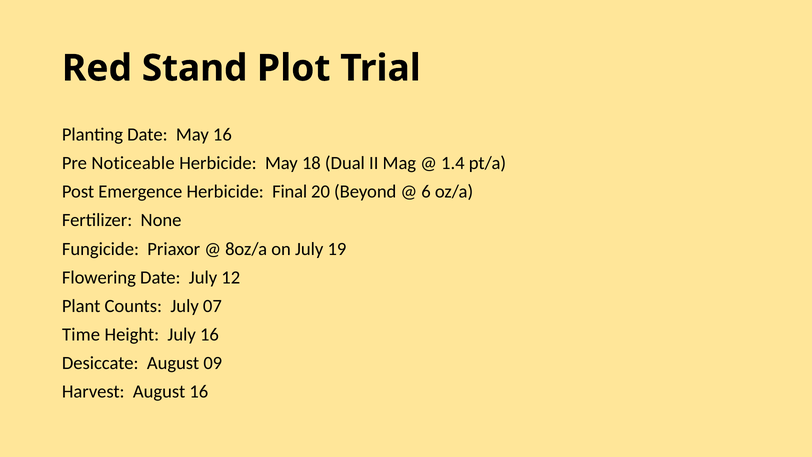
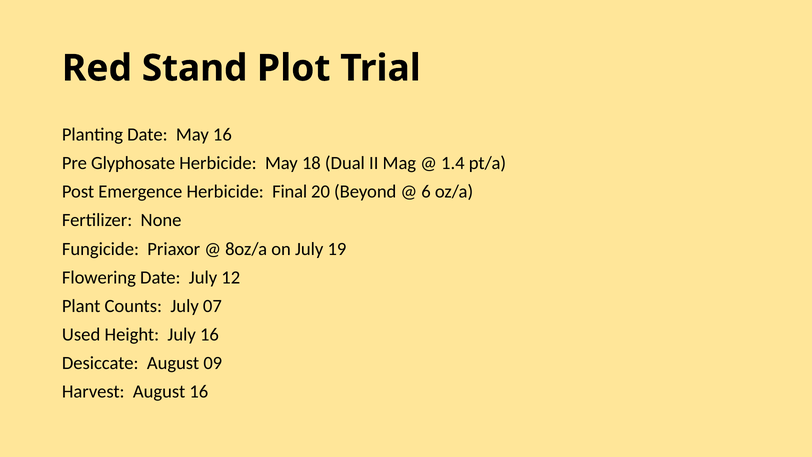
Noticeable: Noticeable -> Glyphosate
Time: Time -> Used
